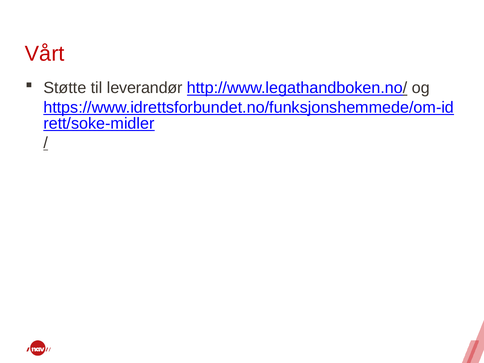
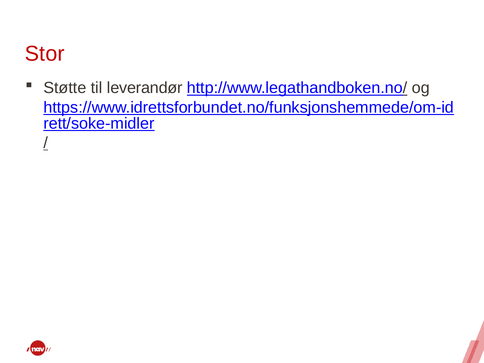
Vårt: Vårt -> Stor
